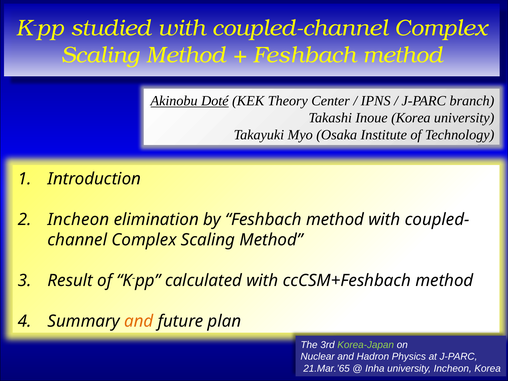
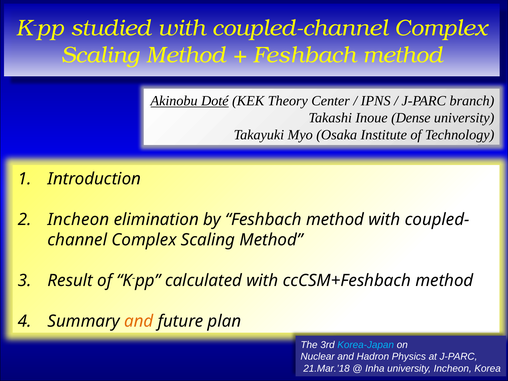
Inoue Korea: Korea -> Dense
Korea-Japan colour: light green -> light blue
21.Mar.’65: 21.Mar.’65 -> 21.Mar.’18
